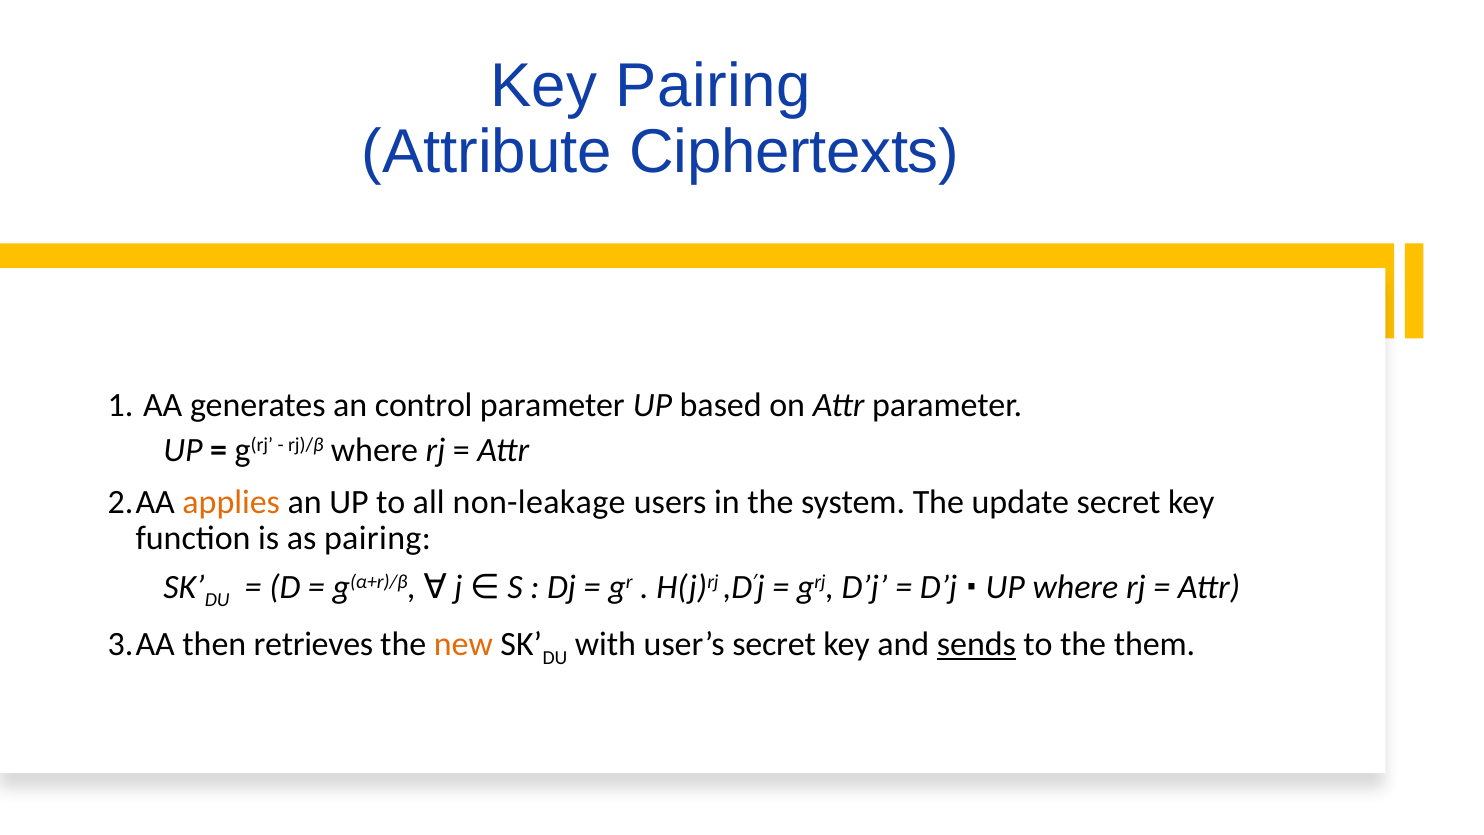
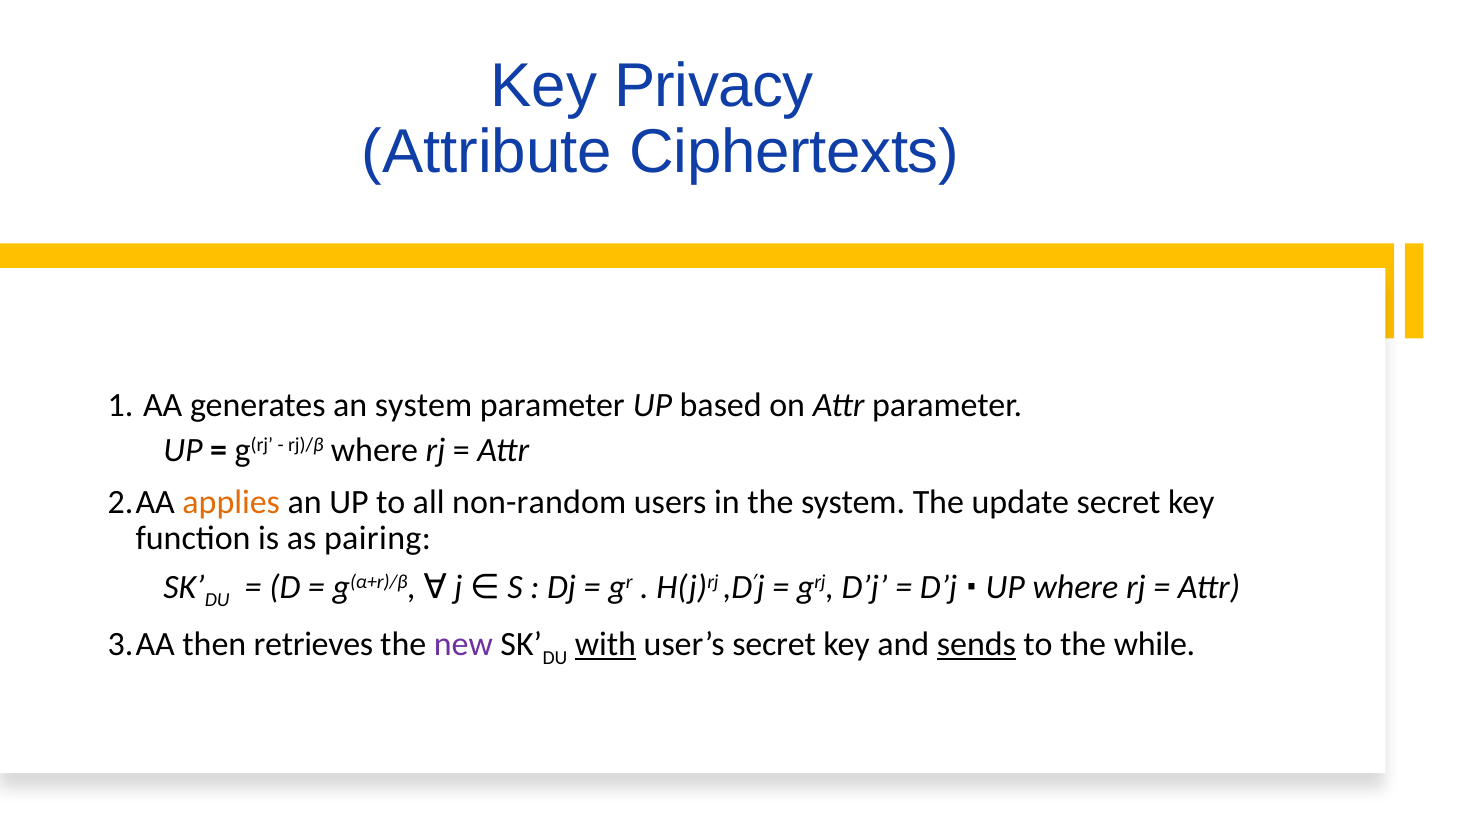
Key Pairing: Pairing -> Privacy
an control: control -> system
non-leakage: non-leakage -> non-random
new colour: orange -> purple
with underline: none -> present
them: them -> while
